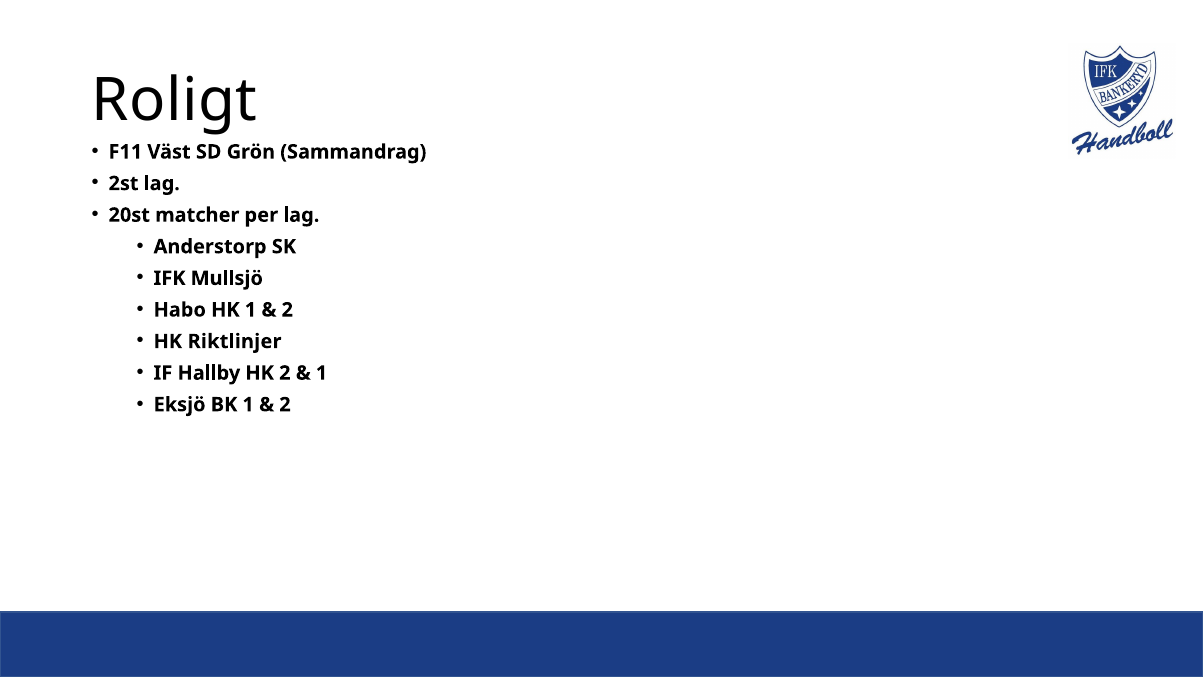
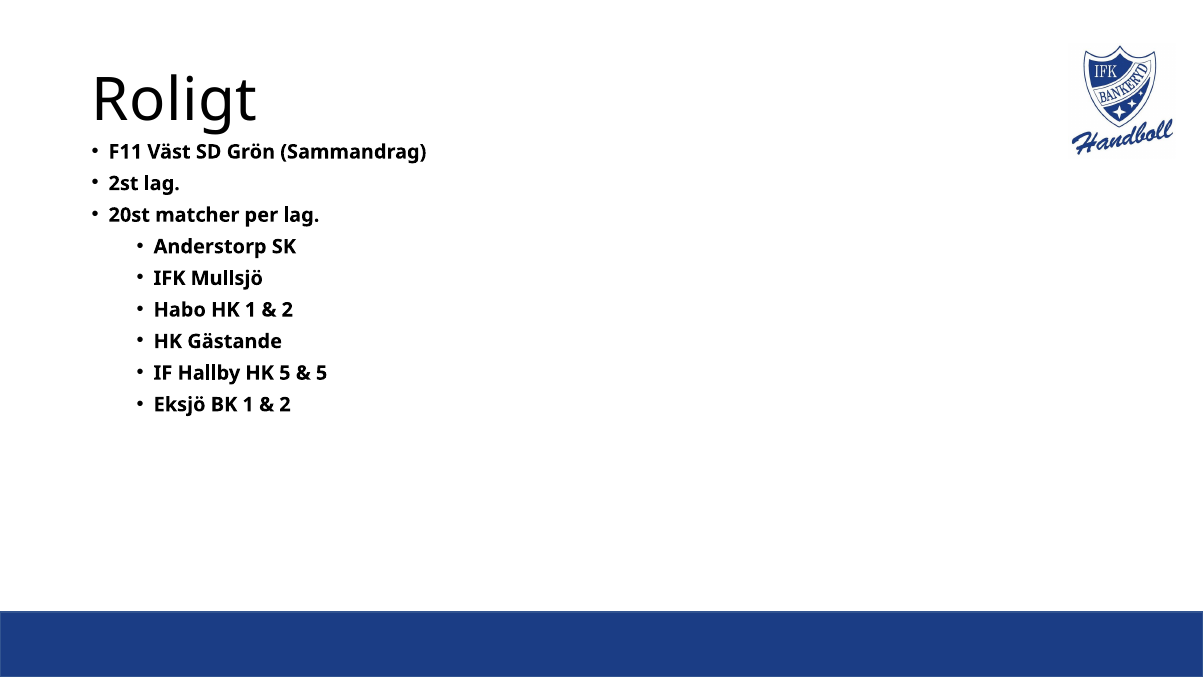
Riktlinjer: Riktlinjer -> Gästande
HK 2: 2 -> 5
1 at (322, 373): 1 -> 5
